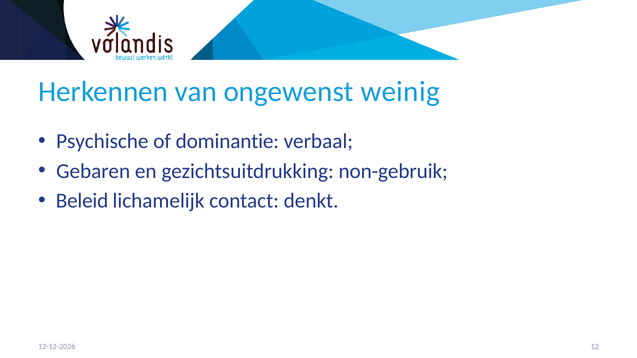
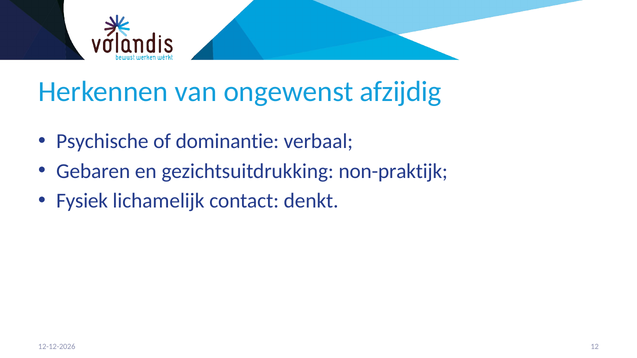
weinig: weinig -> afzijdig
non-gebruik: non-gebruik -> non-praktijk
Beleid: Beleid -> Fysiek
